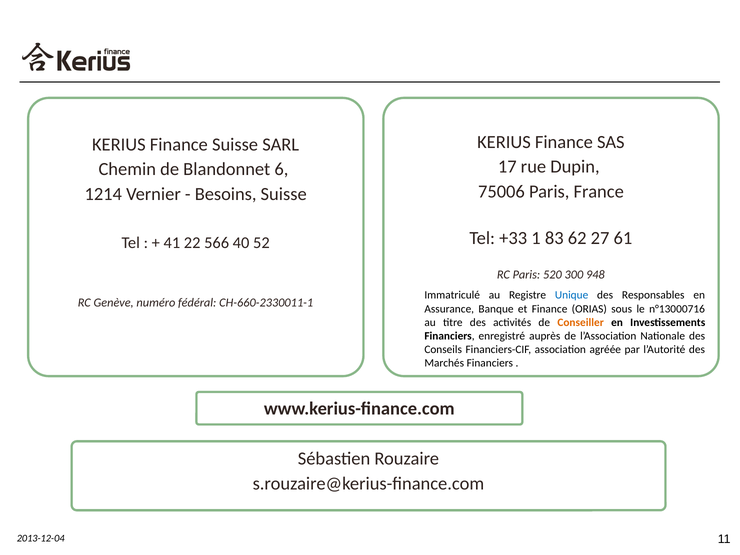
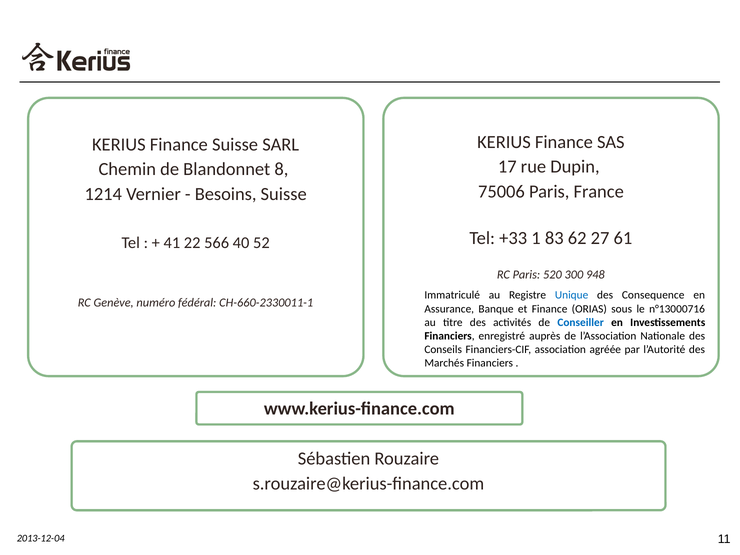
6: 6 -> 8
Responsables: Responsables -> Consequence
Conseiller colour: orange -> blue
